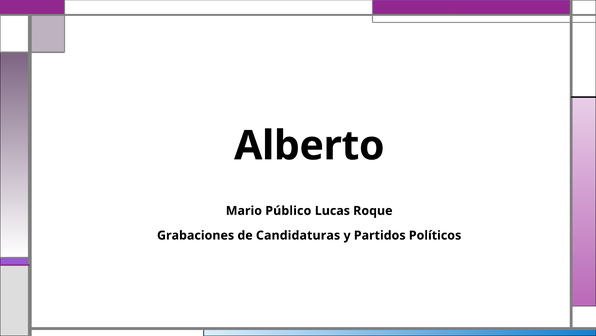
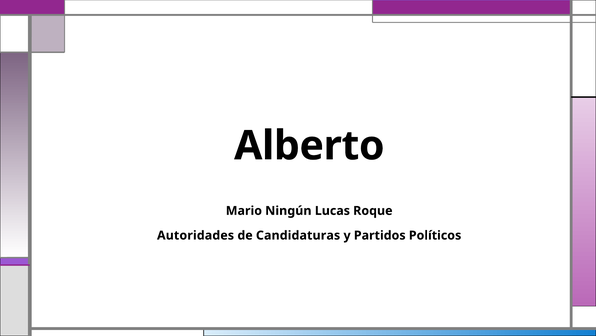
Público: Público -> Ningún
Grabaciones: Grabaciones -> Autoridades
